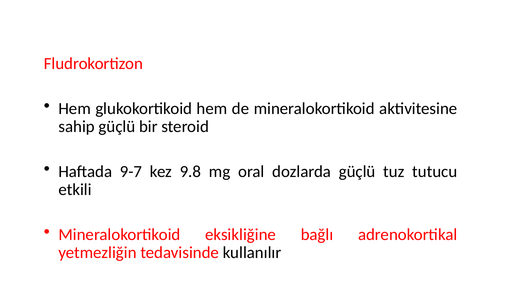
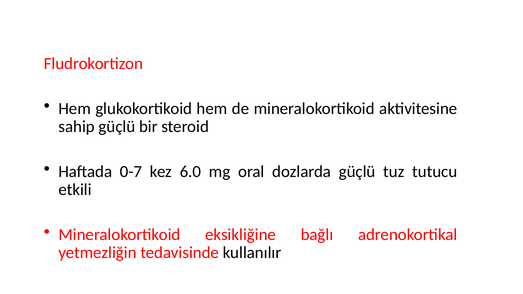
9-7: 9-7 -> 0-7
9.8: 9.8 -> 6.0
